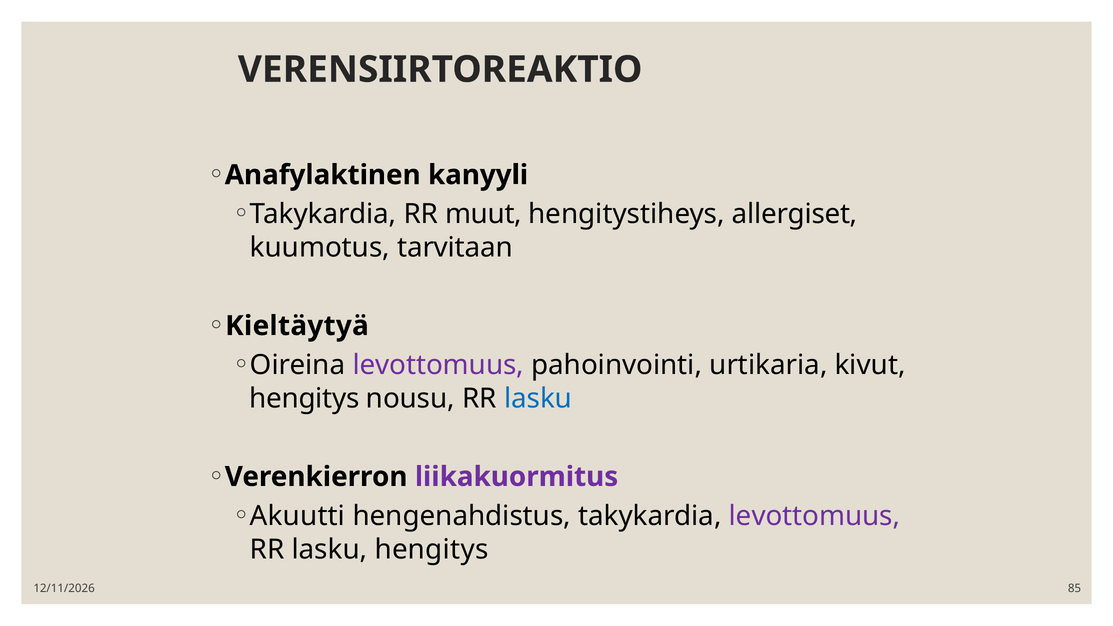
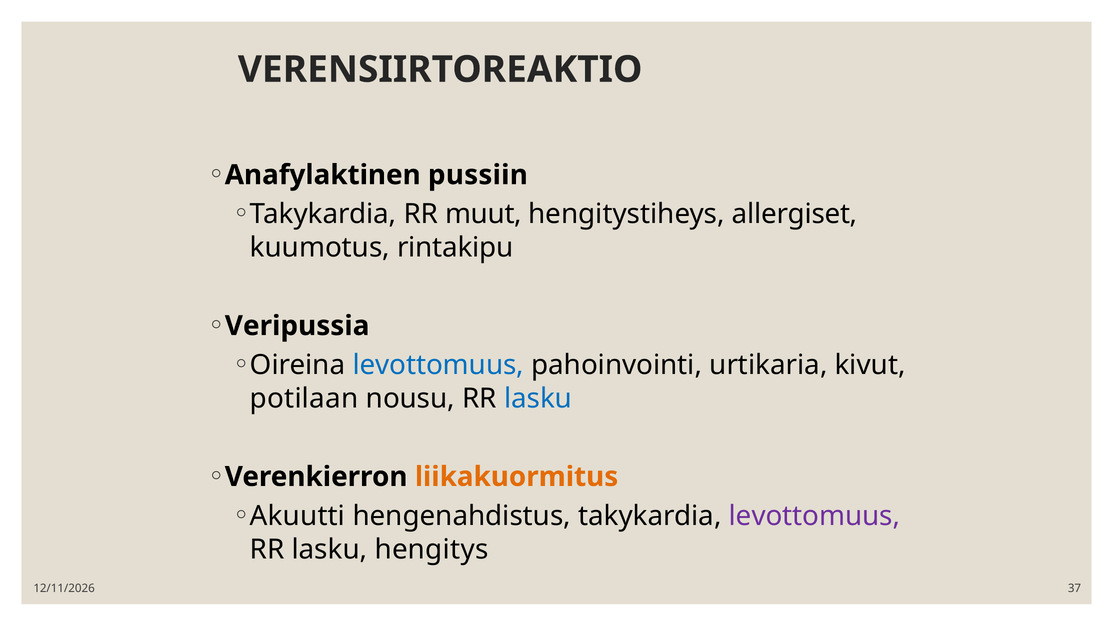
kanyyli: kanyyli -> pussiin
tarvitaan: tarvitaan -> rintakipu
Kieltäytyä: Kieltäytyä -> Veripussia
levottomuus at (438, 365) colour: purple -> blue
hengitys at (304, 398): hengitys -> potilaan
liikakuormitus colour: purple -> orange
85: 85 -> 37
